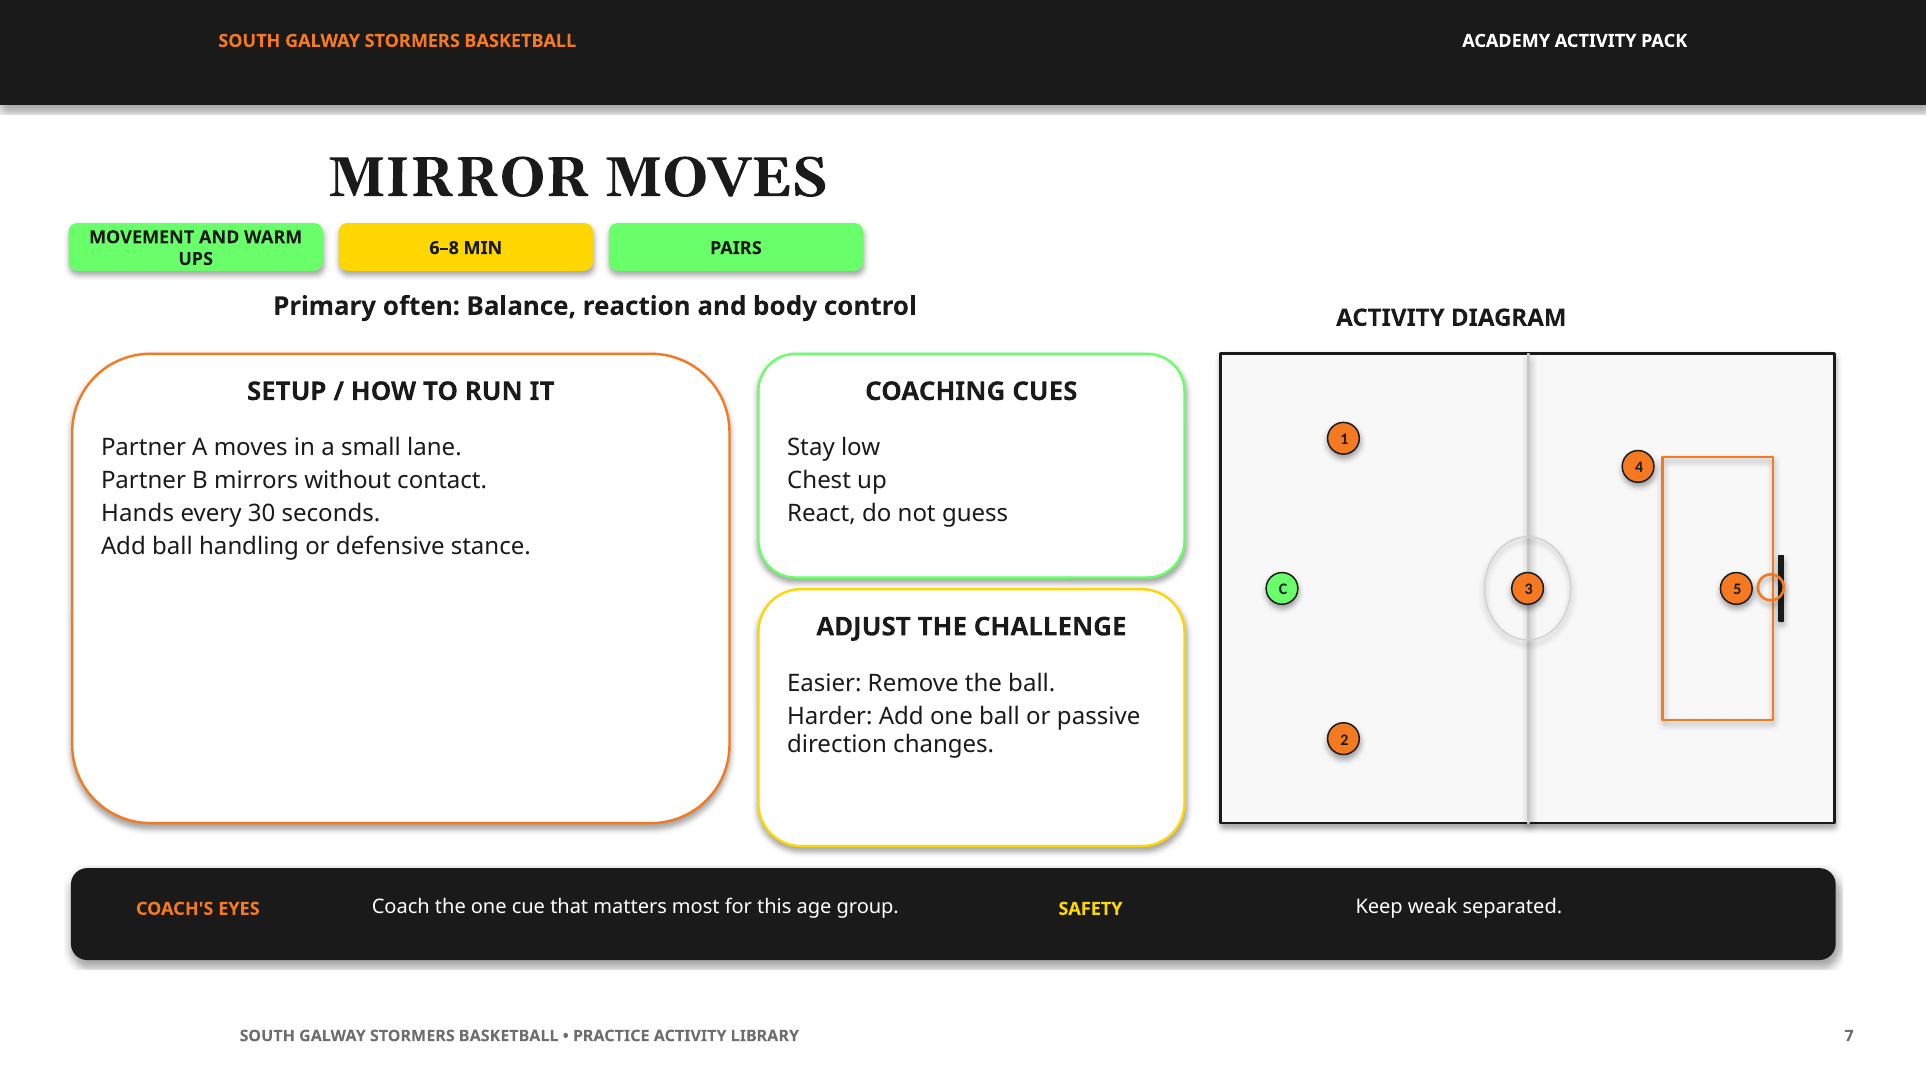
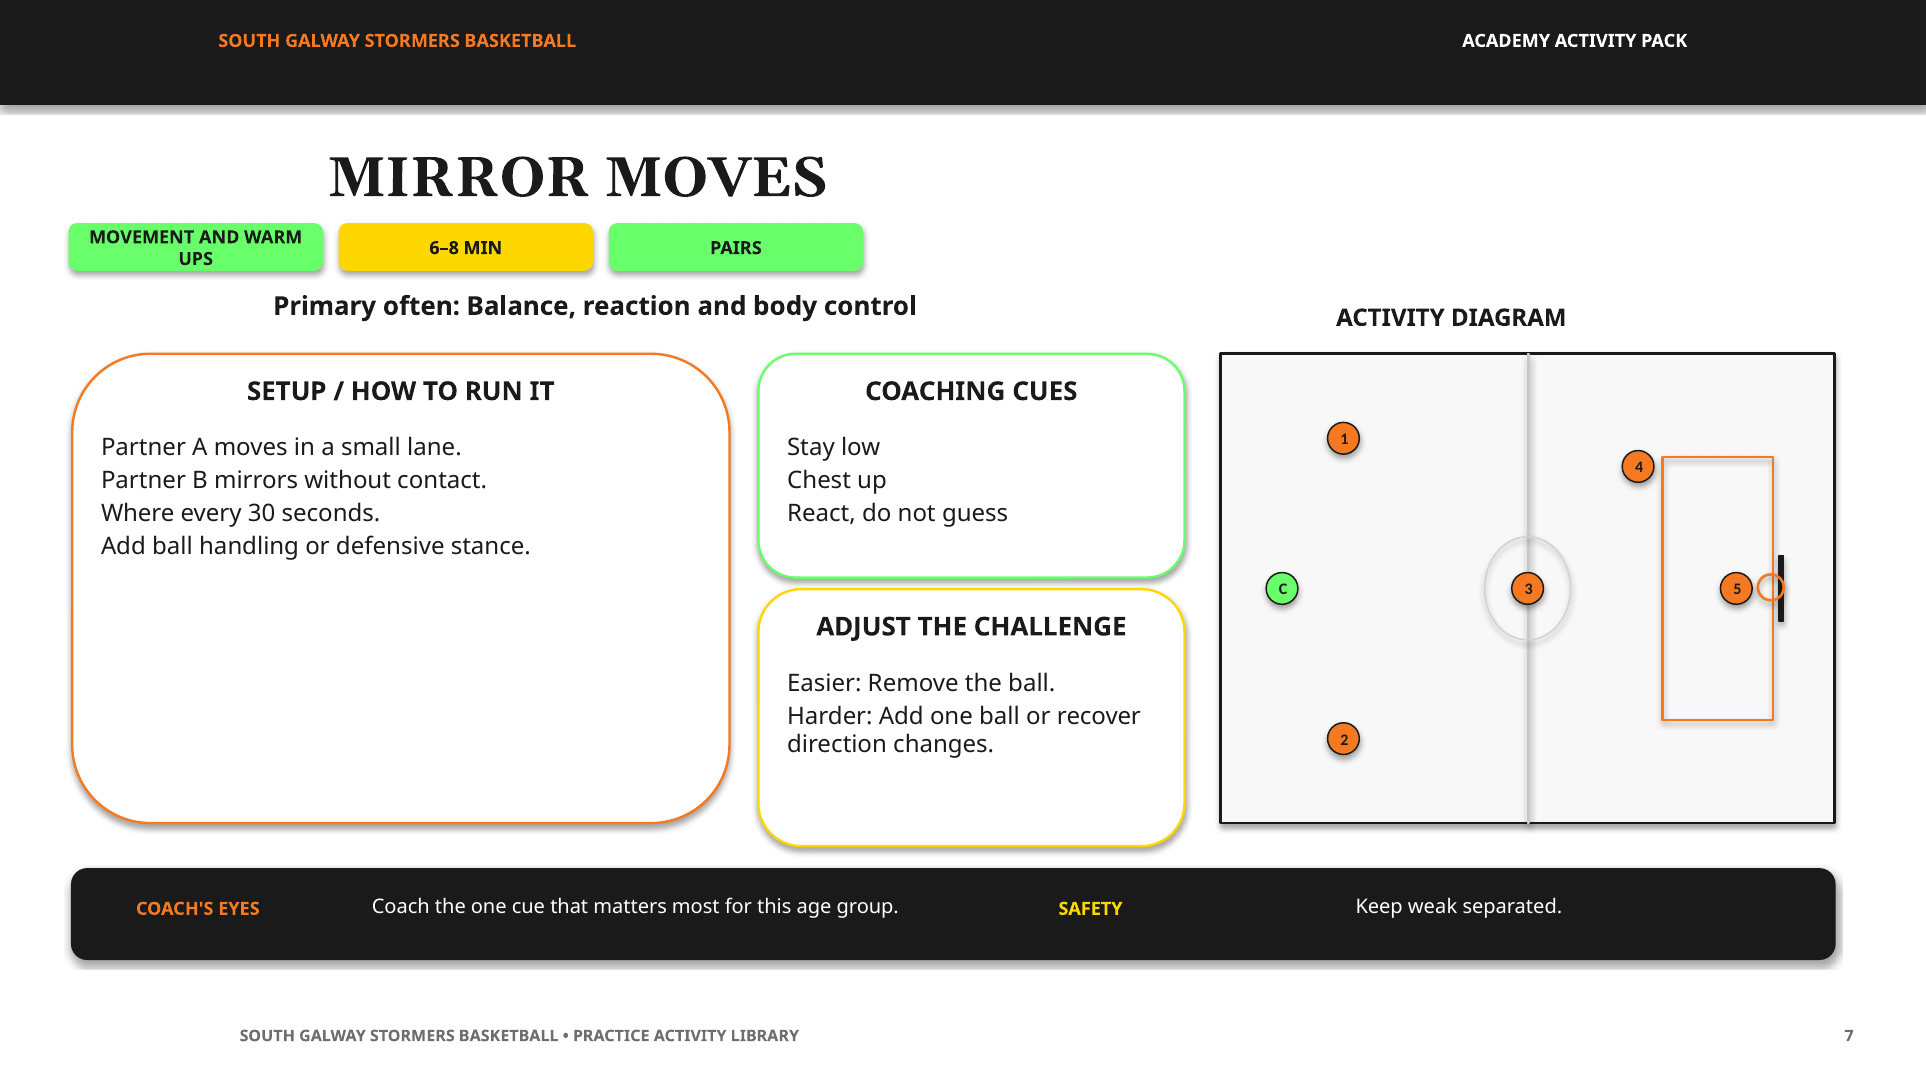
Hands: Hands -> Where
passive: passive -> recover
